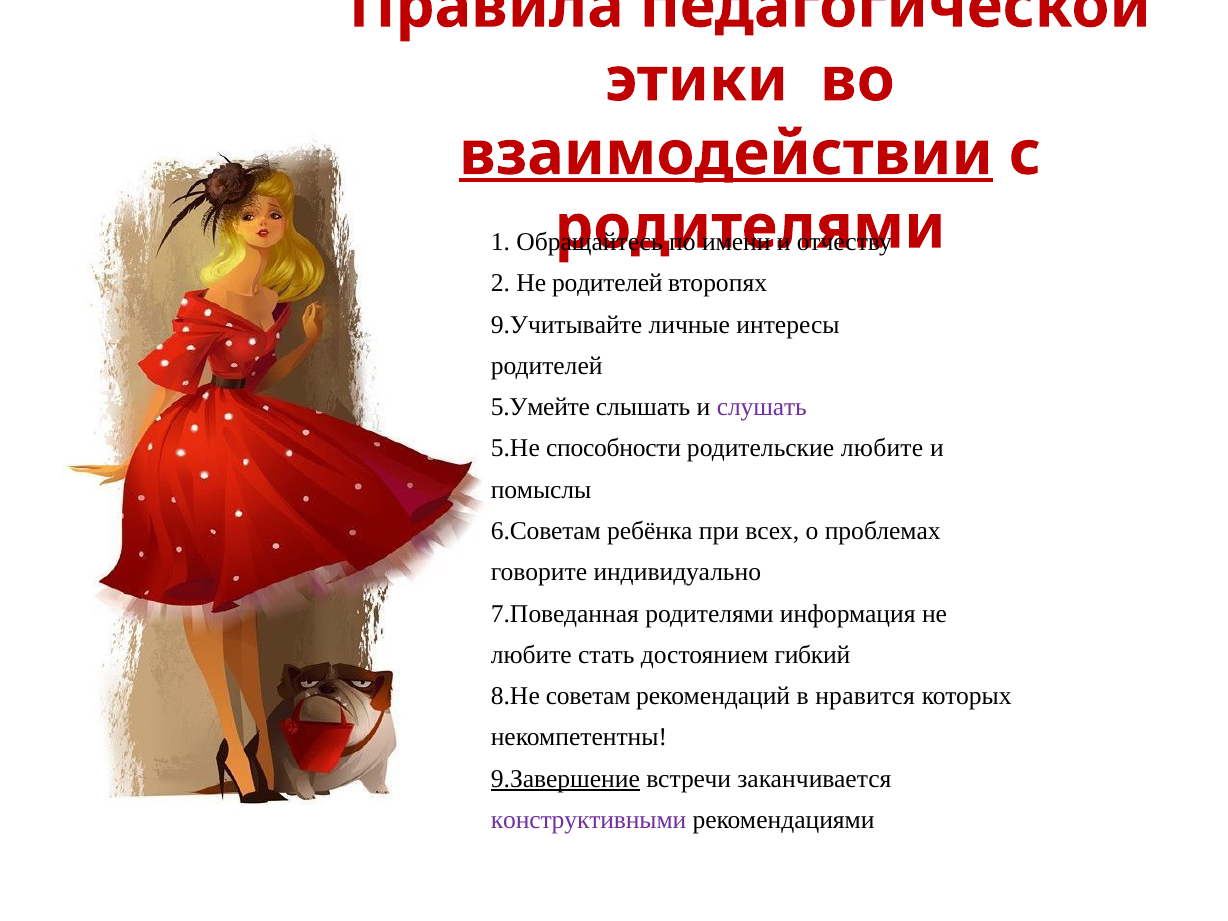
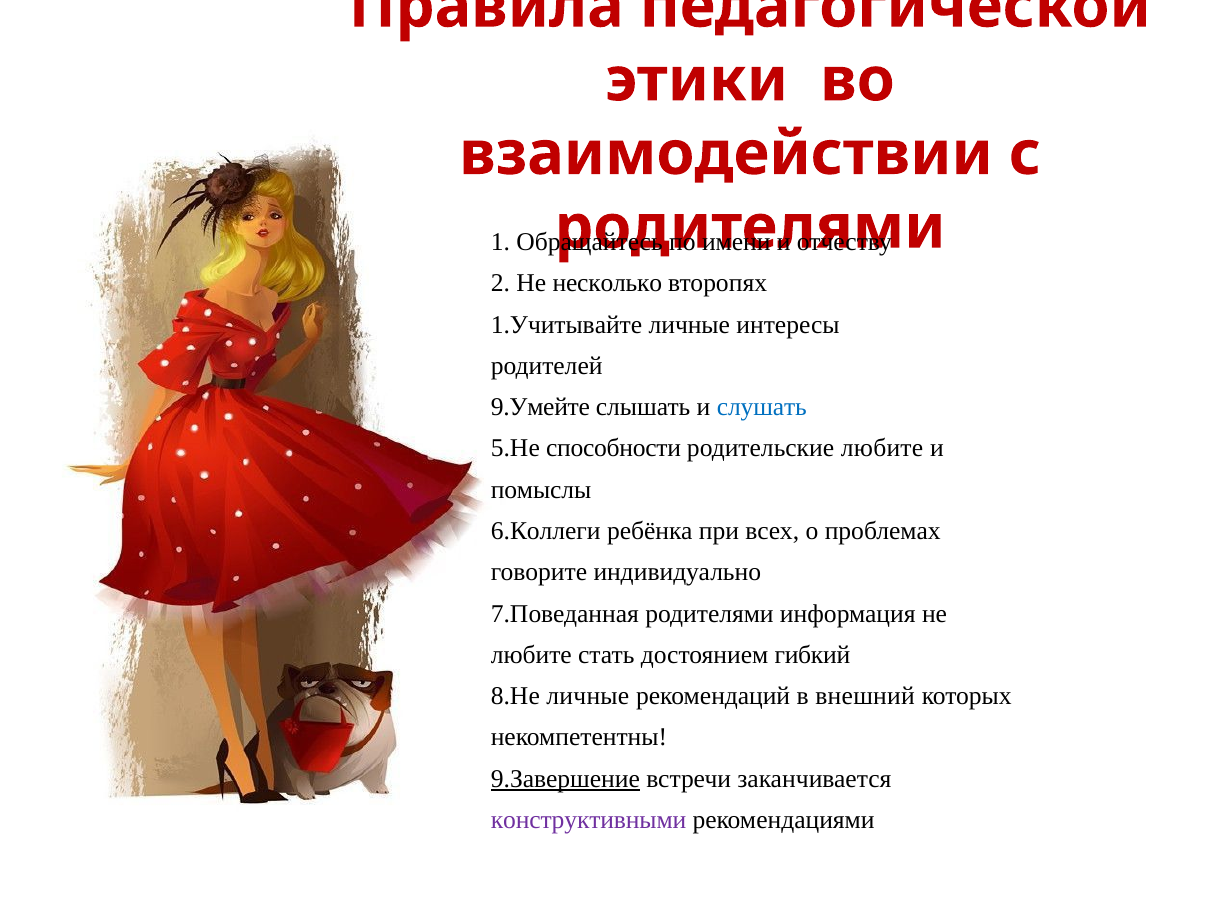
взаимодействии underline: present -> none
Не родителей: родителей -> несколько
9.Учитывайте: 9.Учитывайте -> 1.Учитывайте
5.Умейте: 5.Умейте -> 9.Умейте
слушать colour: purple -> blue
6.Советам: 6.Советам -> 6.Коллеги
8.Не советам: советам -> личные
нравится: нравится -> внешний
